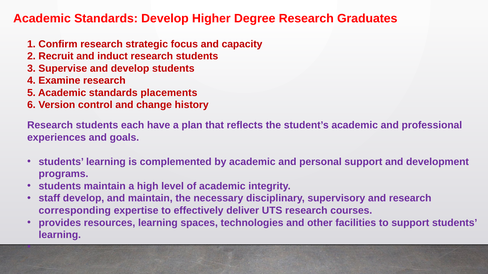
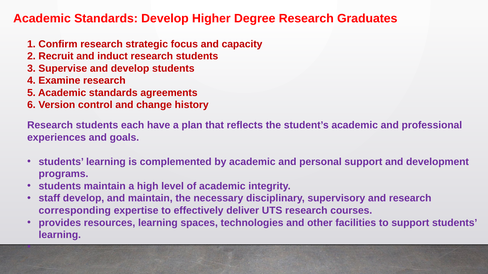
placements: placements -> agreements
